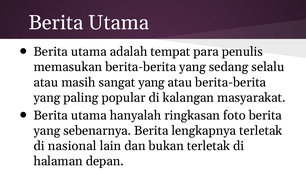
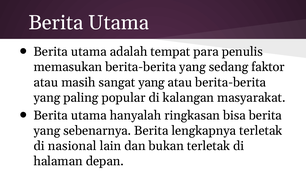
selalu: selalu -> faktor
foto: foto -> bisa
